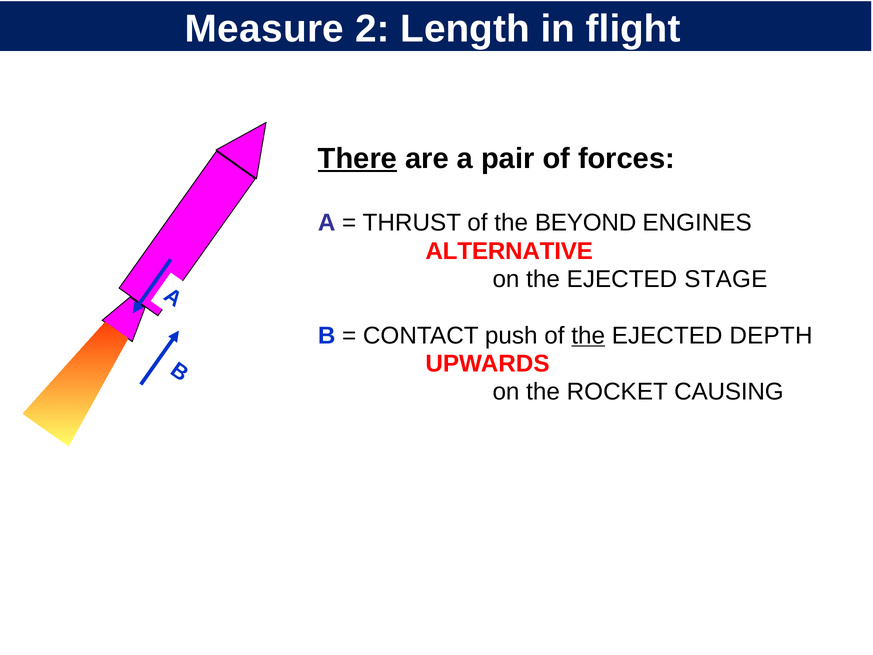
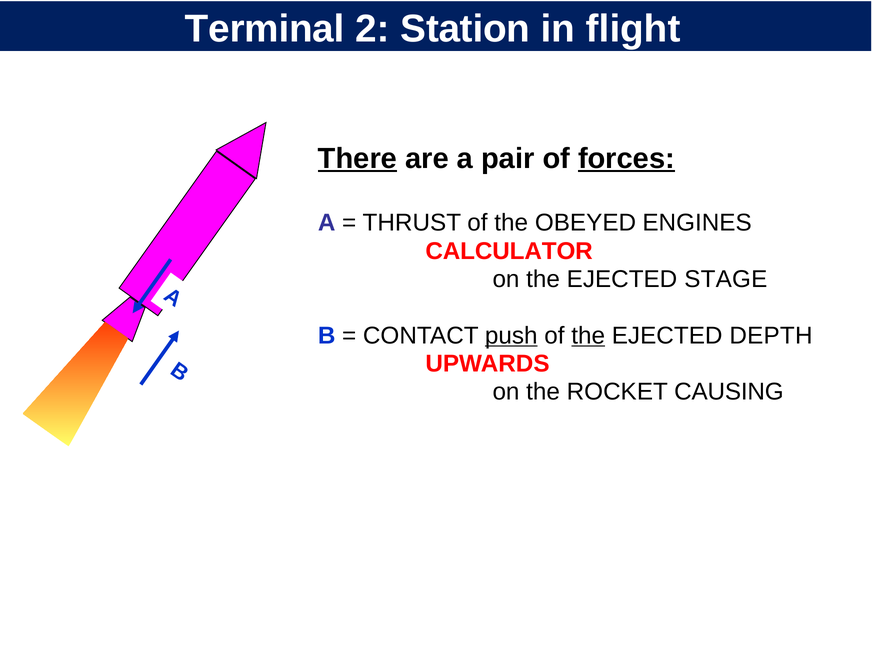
Measure: Measure -> Terminal
Length: Length -> Station
forces underline: none -> present
BEYOND: BEYOND -> OBEYED
ALTERNATIVE: ALTERNATIVE -> CALCULATOR
push underline: none -> present
